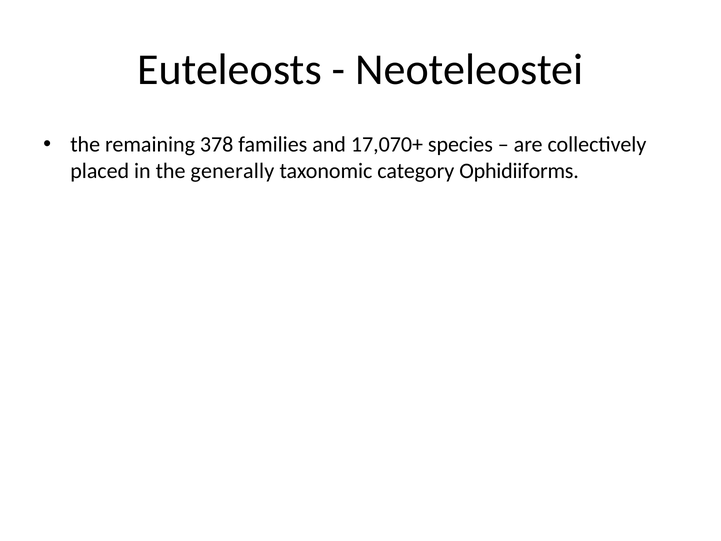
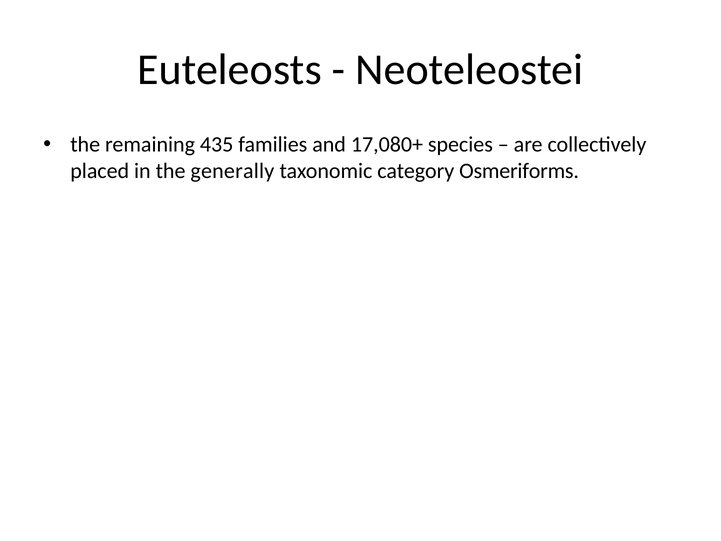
378: 378 -> 435
17,070+: 17,070+ -> 17,080+
Ophidiiforms: Ophidiiforms -> Osmeriforms
